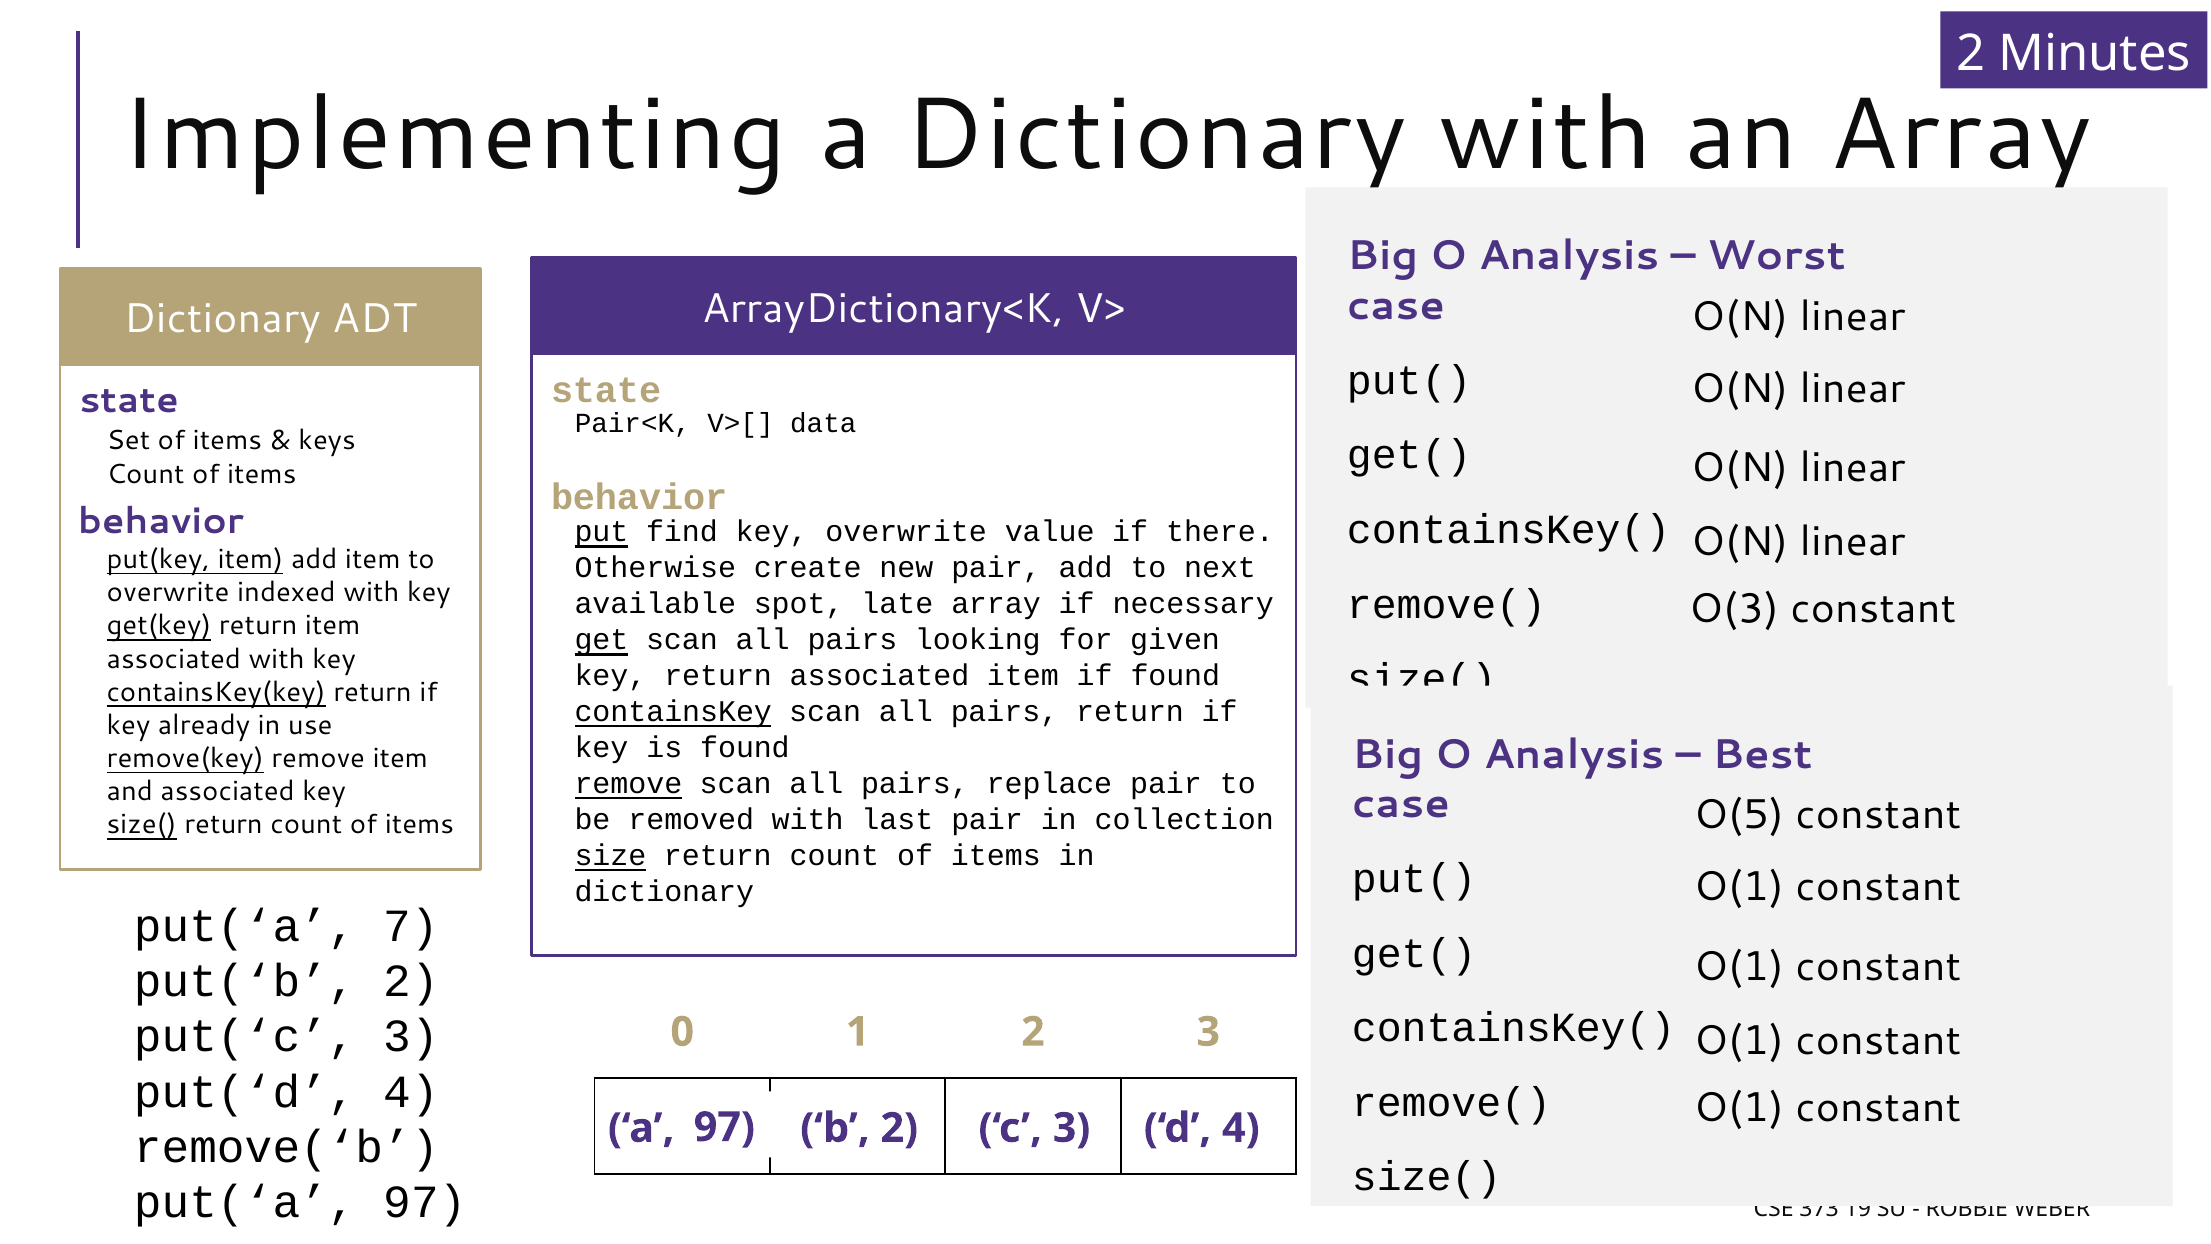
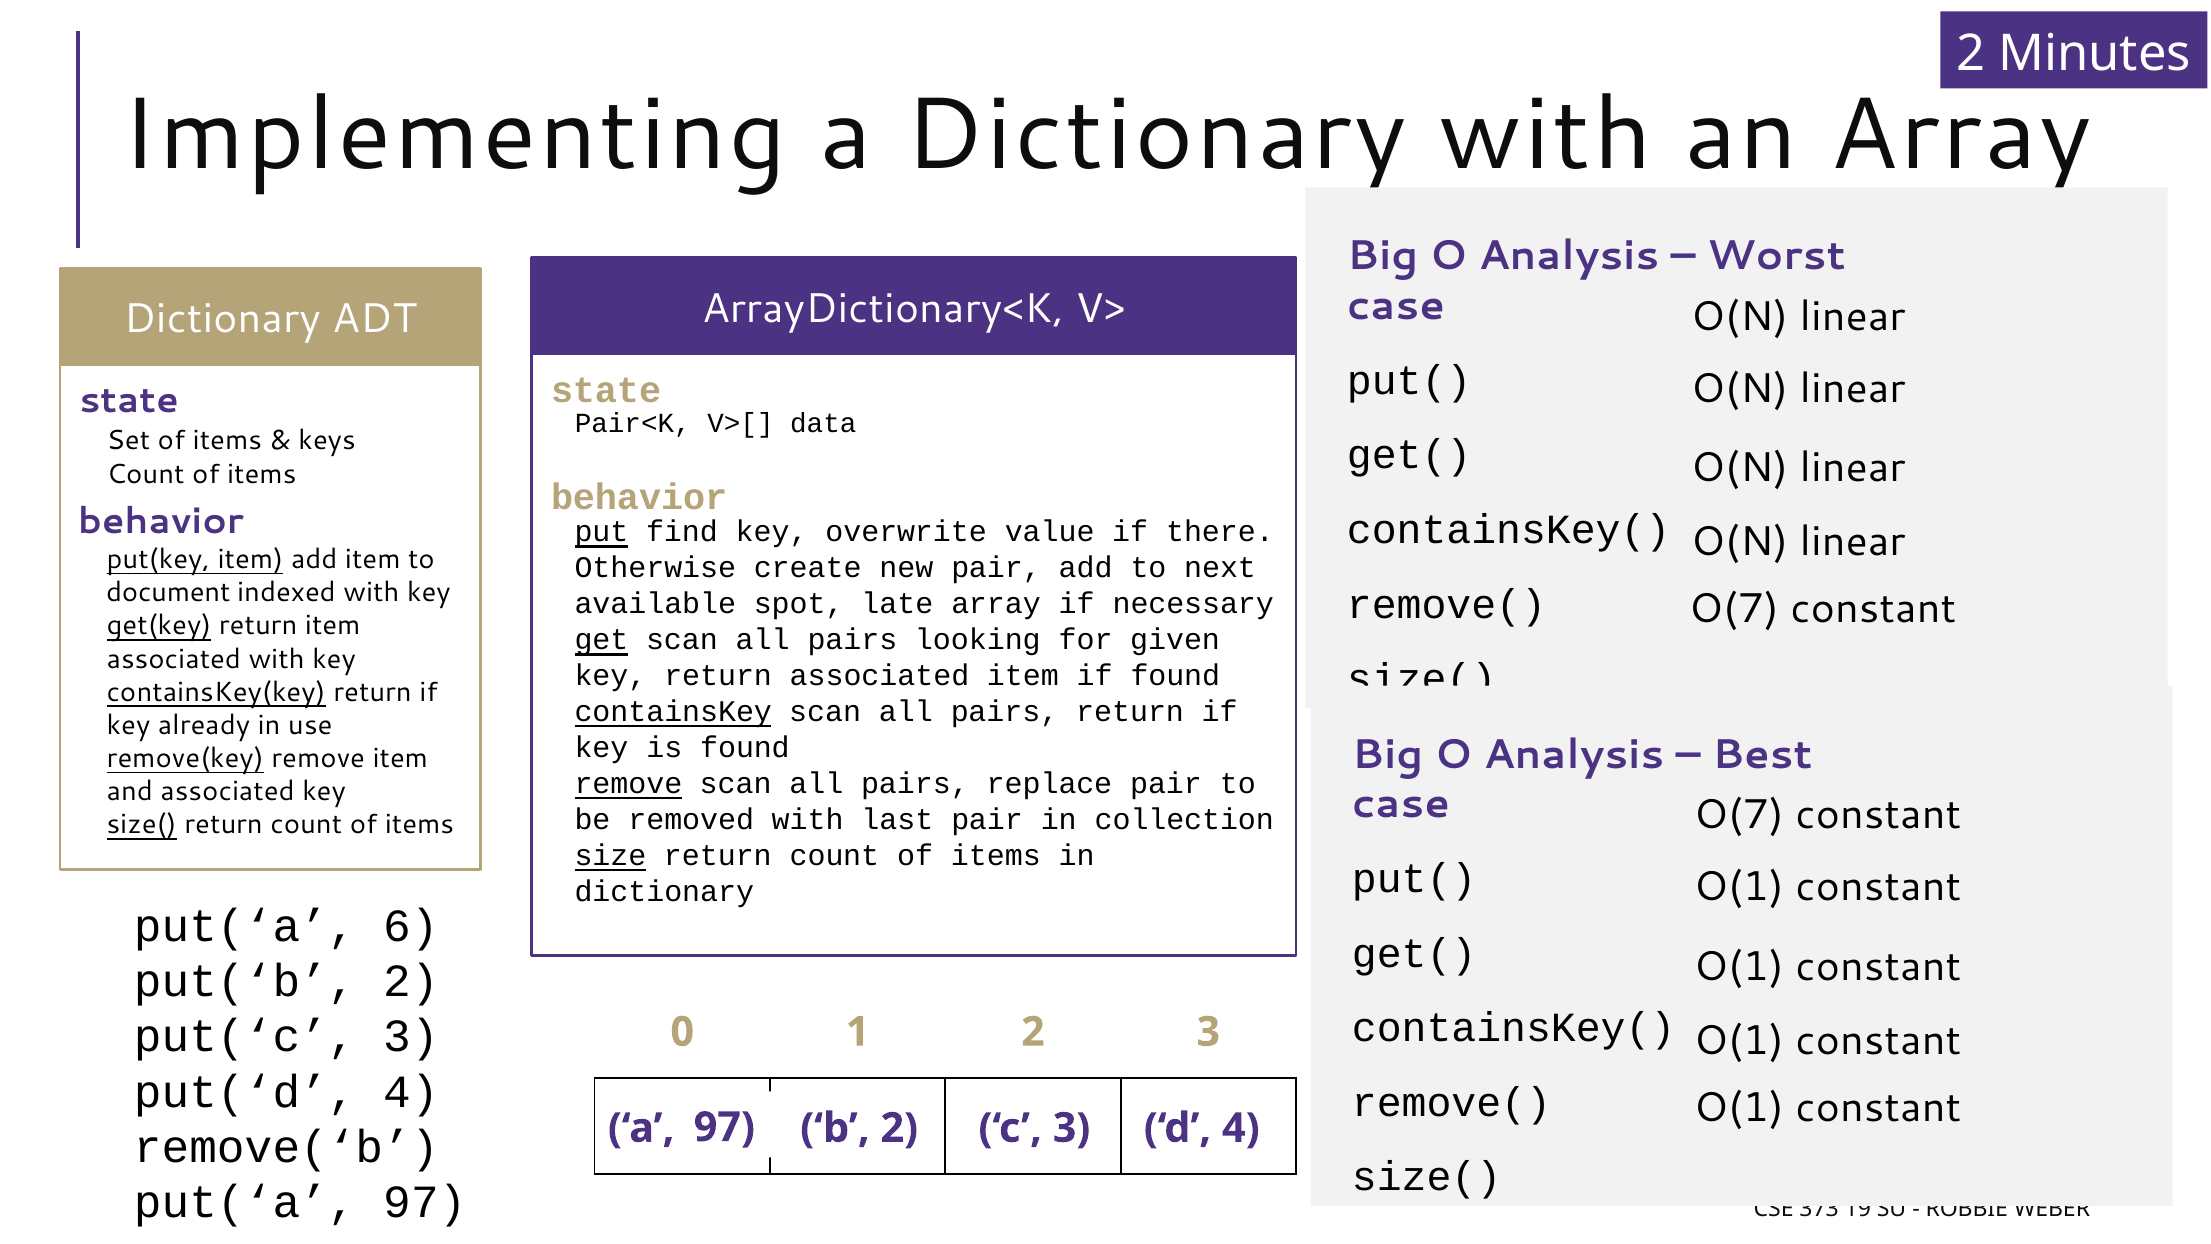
overwrite at (168, 592): overwrite -> document
O(3 at (1734, 609): O(3 -> O(7
O(5 at (1739, 814): O(5 -> O(7
7: 7 -> 6
